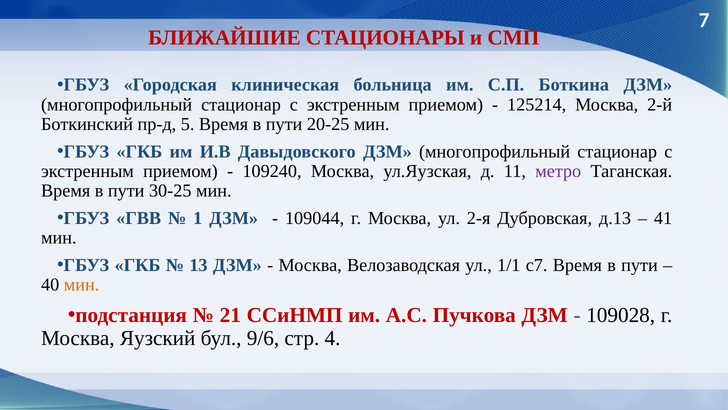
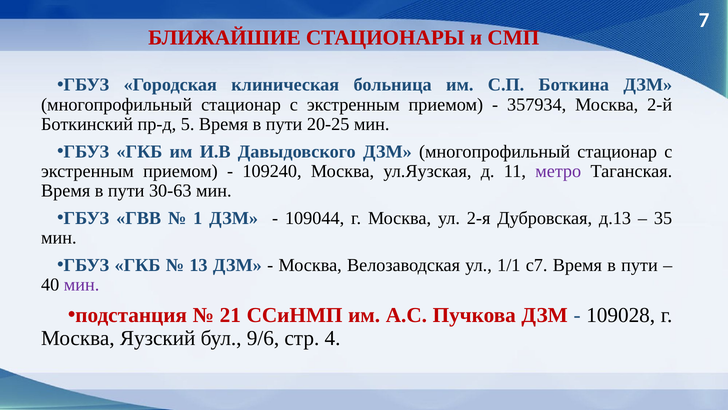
125214: 125214 -> 357934
30-25: 30-25 -> 30-63
41: 41 -> 35
мин at (82, 284) colour: orange -> purple
